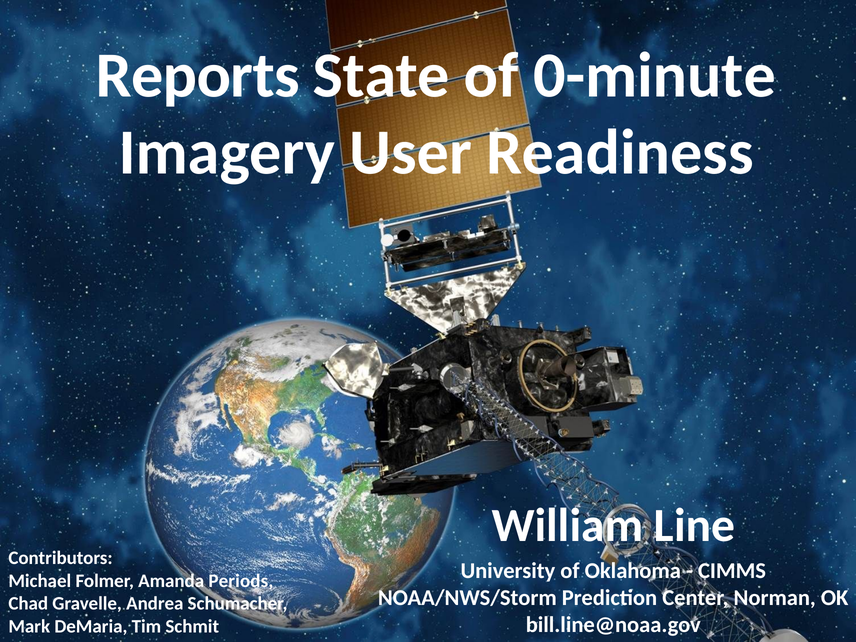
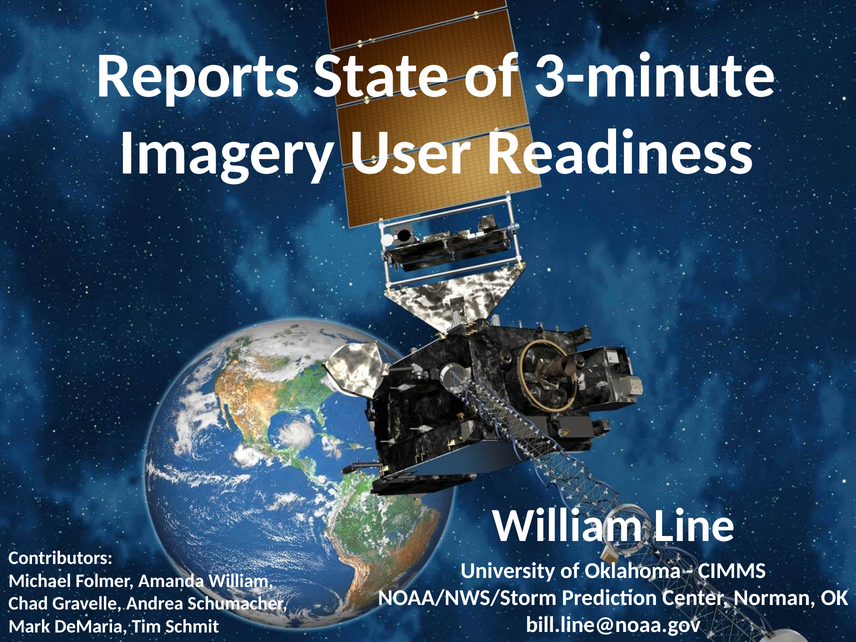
0-minute: 0-minute -> 3-minute
Amanda Periods: Periods -> William
